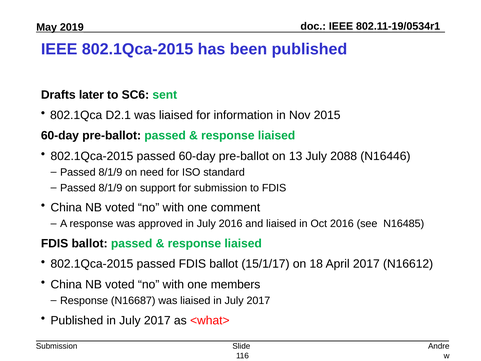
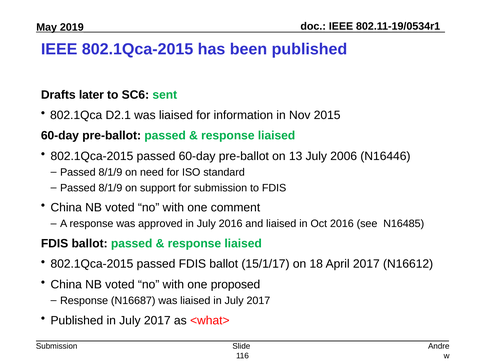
2088: 2088 -> 2006
members: members -> proposed
